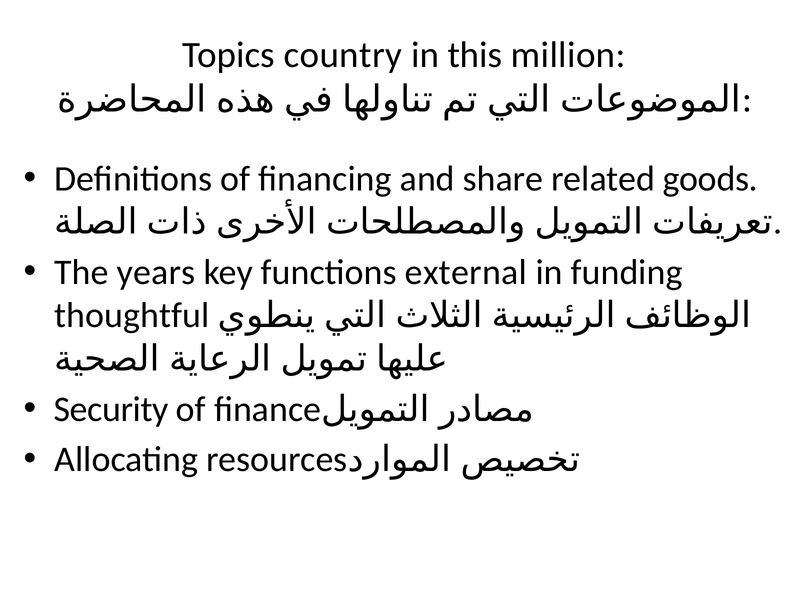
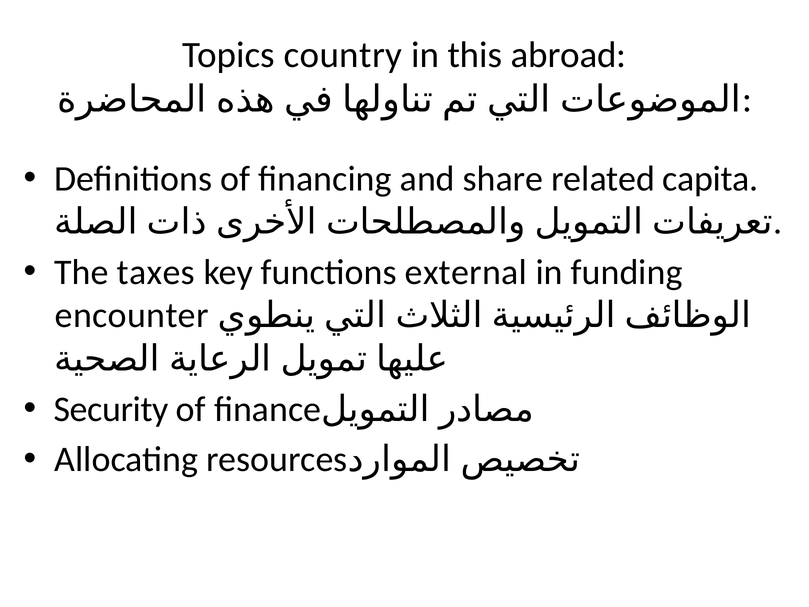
million: million -> abroad
goods: goods -> capita
years: years -> taxes
thoughtful: thoughtful -> encounter
